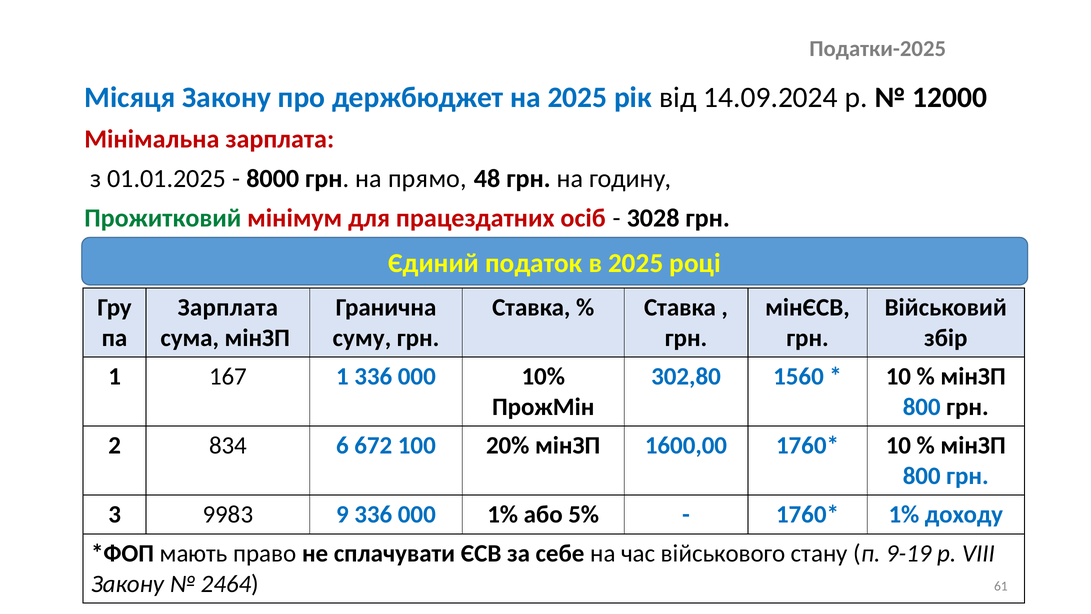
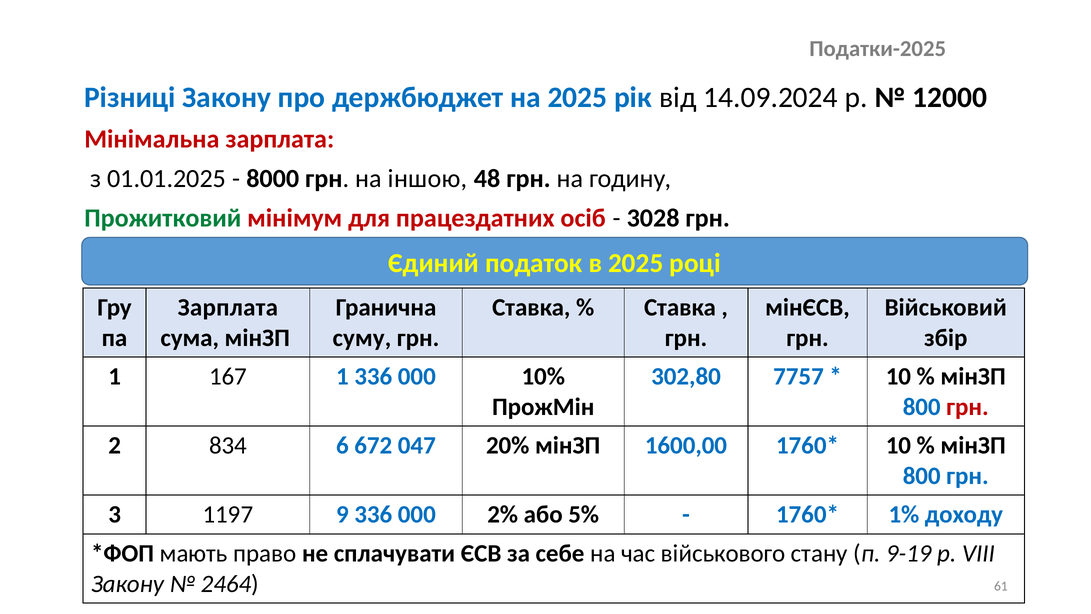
Місяця: Місяця -> Різниці
прямо: прямо -> іншою
1560: 1560 -> 7757
грн at (967, 407) colour: black -> red
100: 100 -> 047
9983: 9983 -> 1197
000 1%: 1% -> 2%
